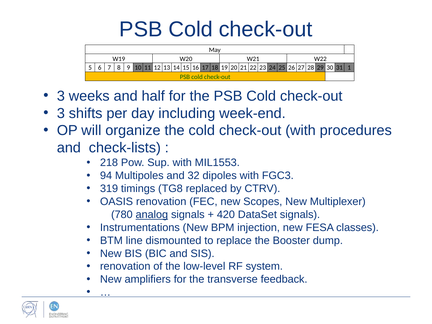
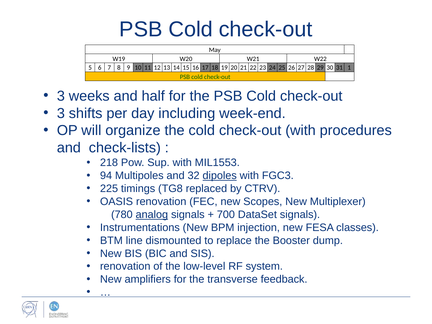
dipoles underline: none -> present
319: 319 -> 225
420: 420 -> 700
